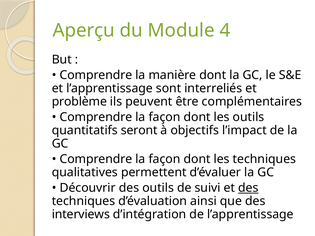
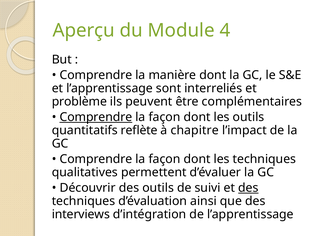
Comprendre at (96, 117) underline: none -> present
seront: seront -> reflète
objectifs: objectifs -> chapitre
